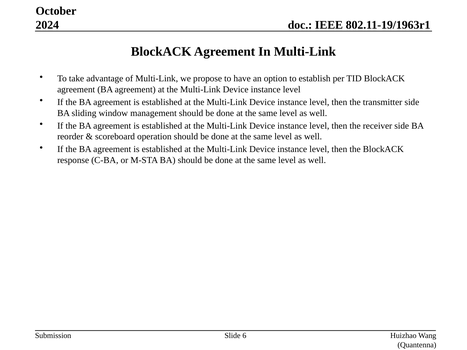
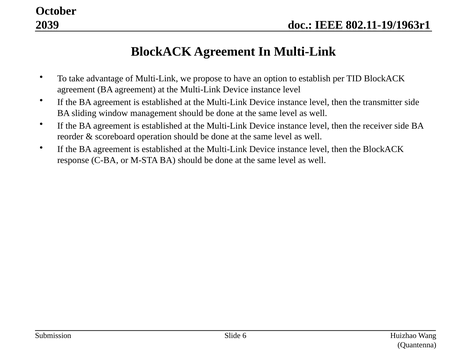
2024: 2024 -> 2039
